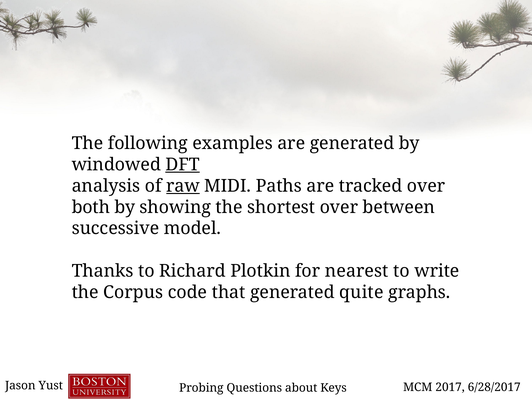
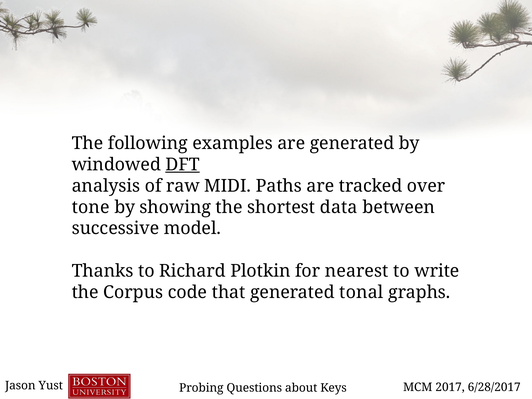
raw underline: present -> none
both: both -> tone
shortest over: over -> data
quite: quite -> tonal
